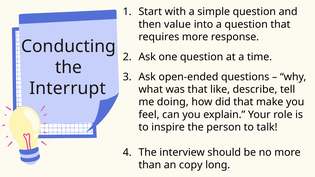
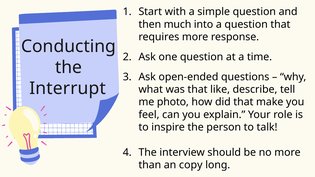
value: value -> much
doing: doing -> photo
